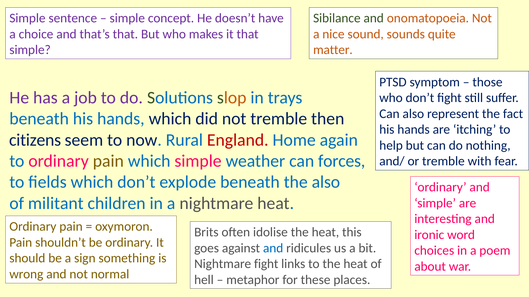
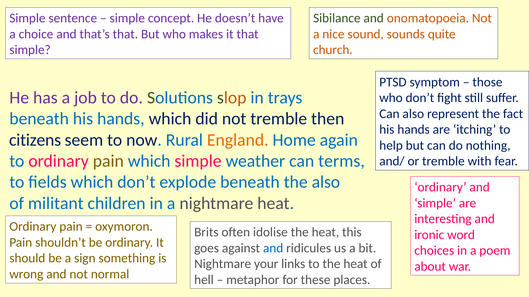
matter: matter -> church
England colour: red -> orange
forces: forces -> terms
Nightmare fight: fight -> your
